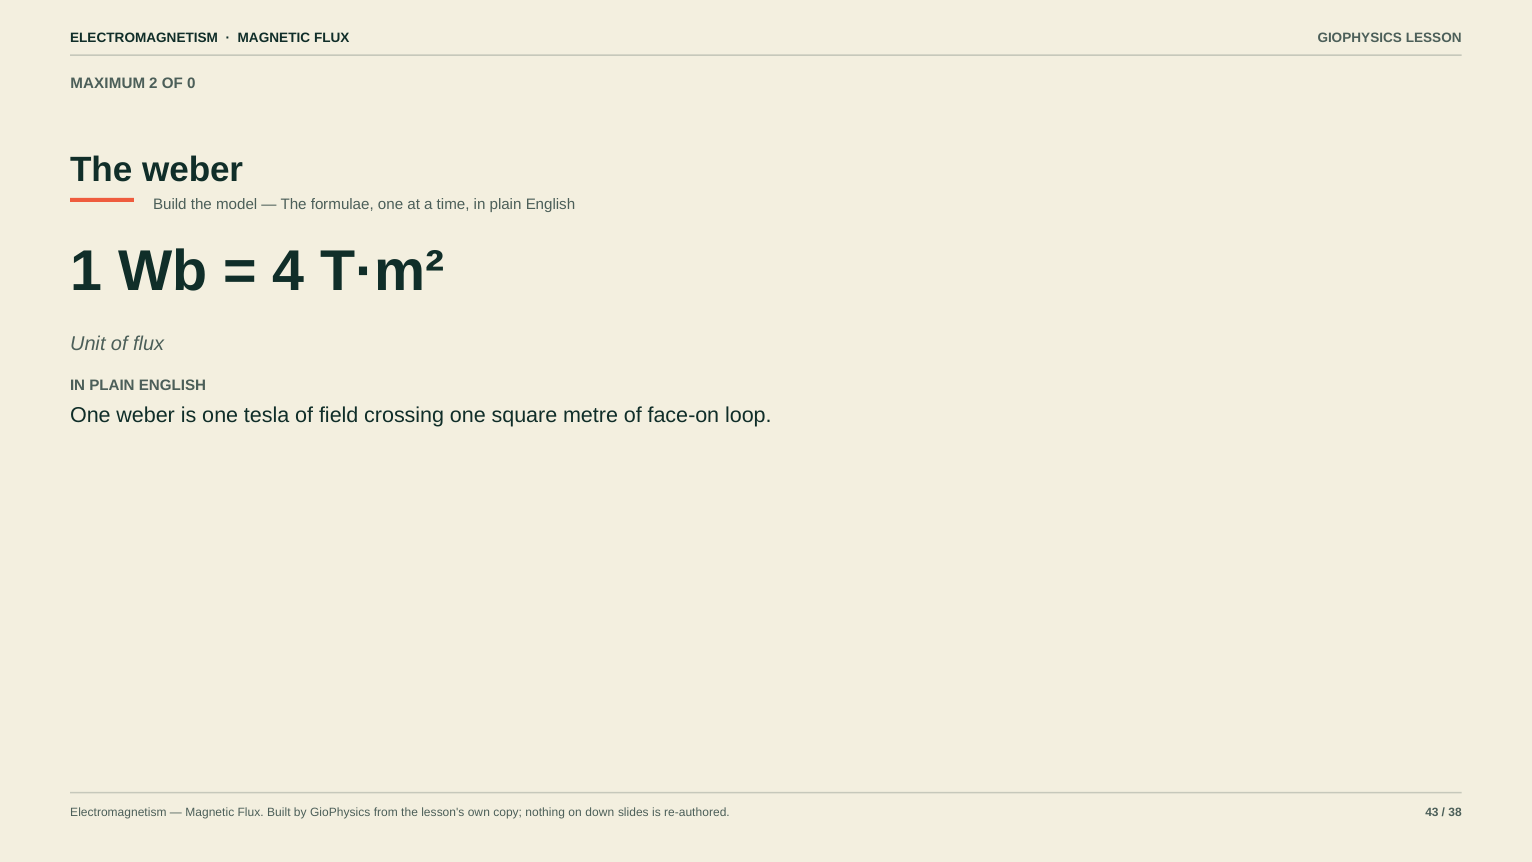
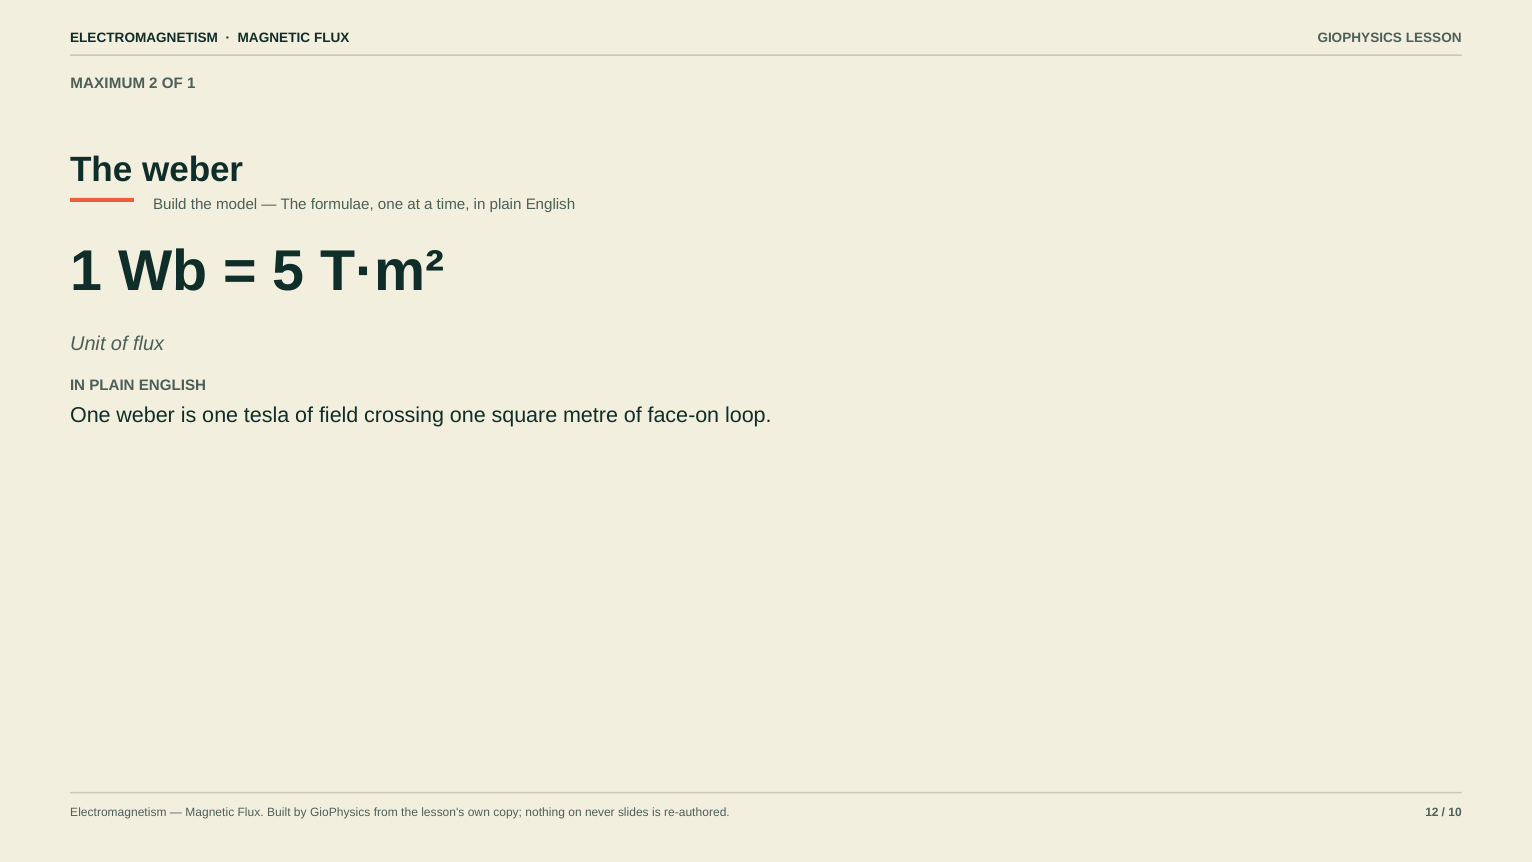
OF 0: 0 -> 1
4: 4 -> 5
down: down -> never
43: 43 -> 12
38: 38 -> 10
